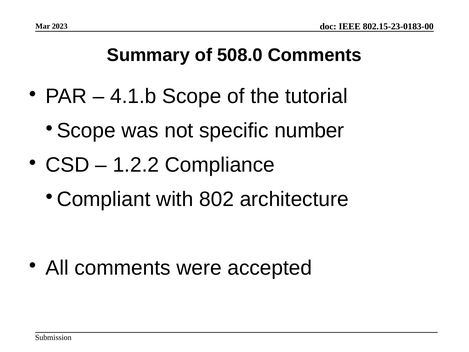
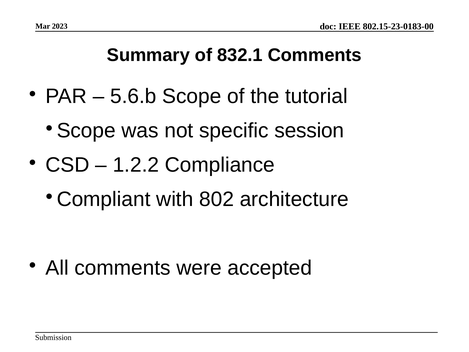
508.0: 508.0 -> 832.1
4.1.b: 4.1.b -> 5.6.b
number: number -> session
